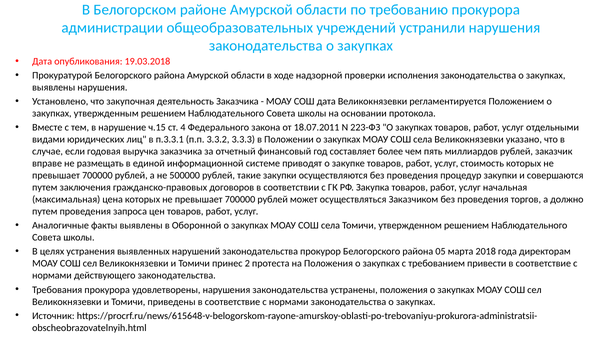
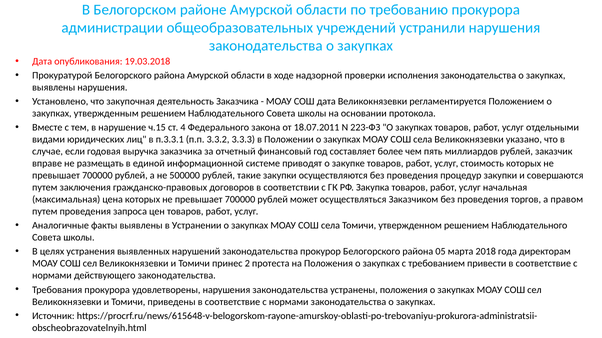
должно: должно -> правом
Оборонной: Оборонной -> Устранении
